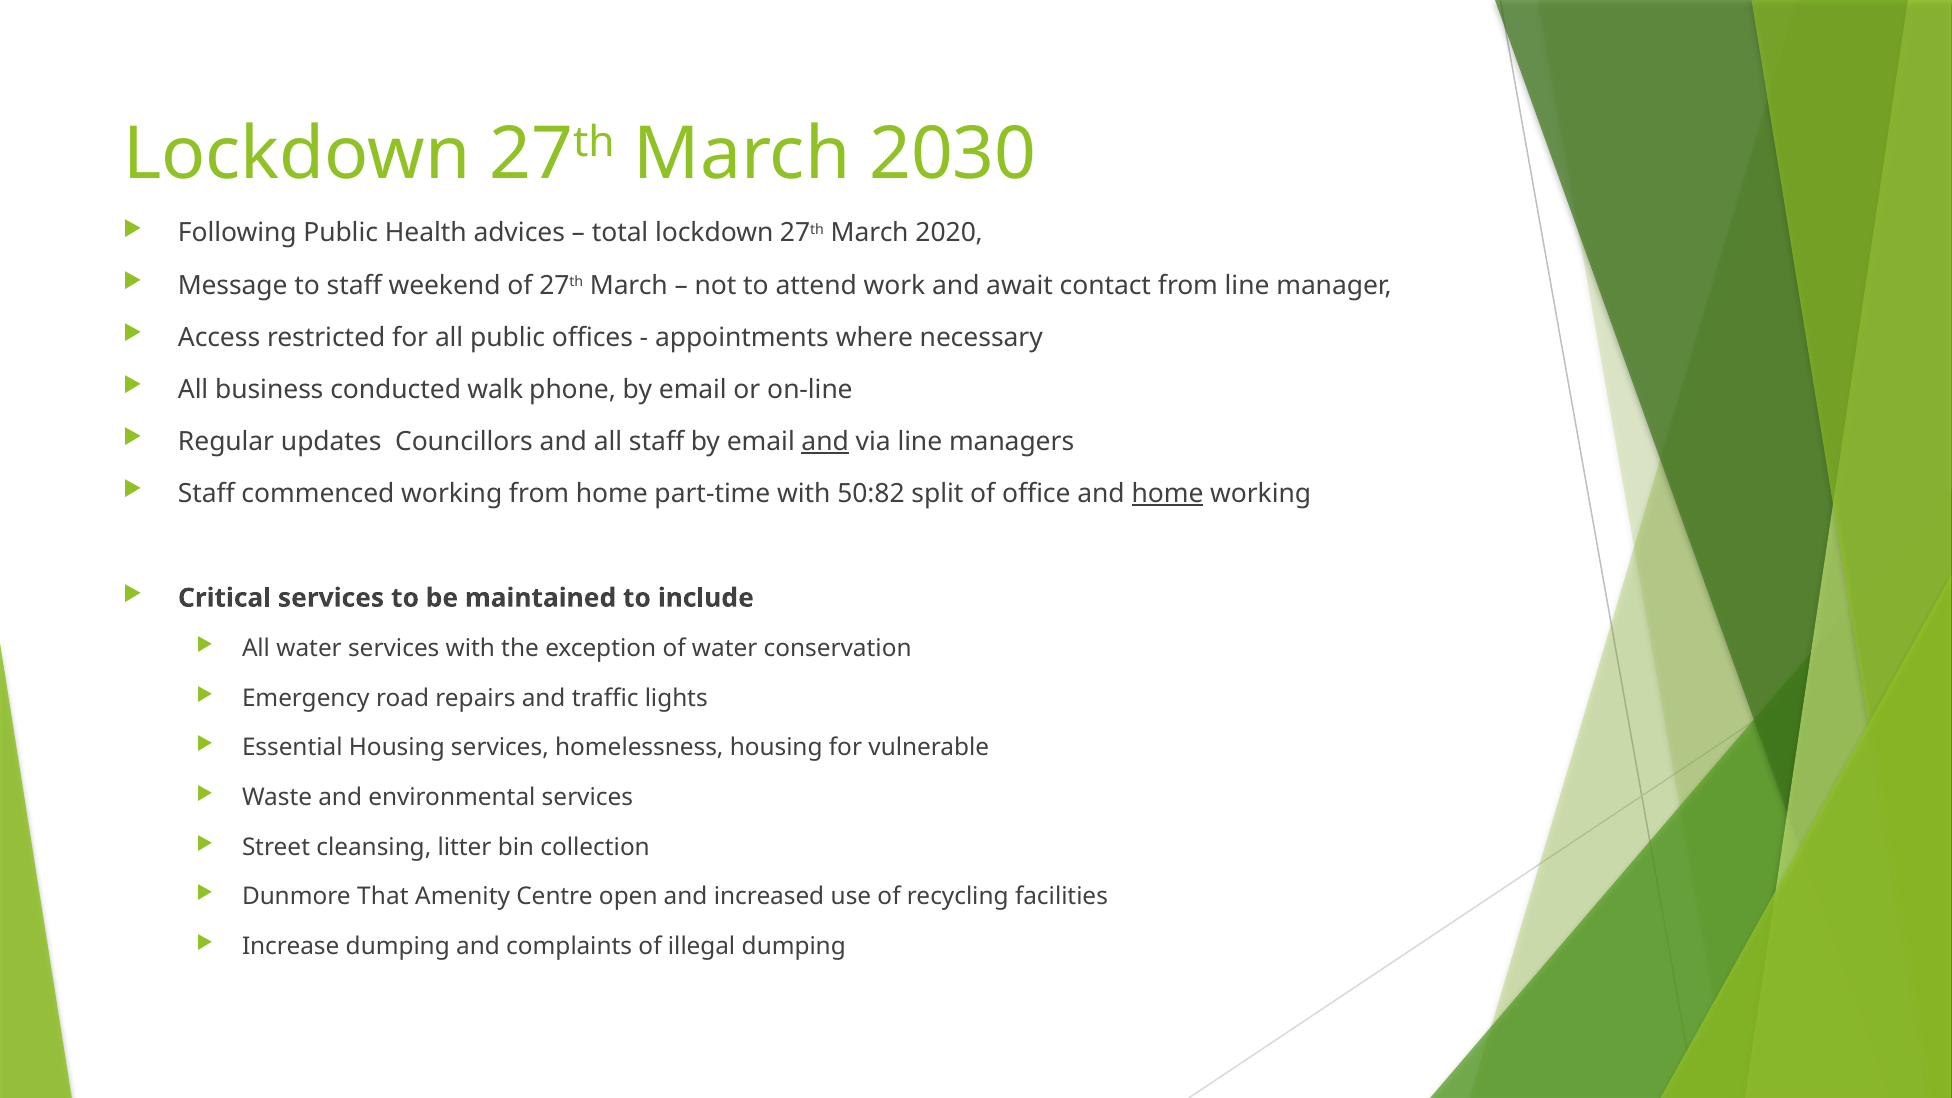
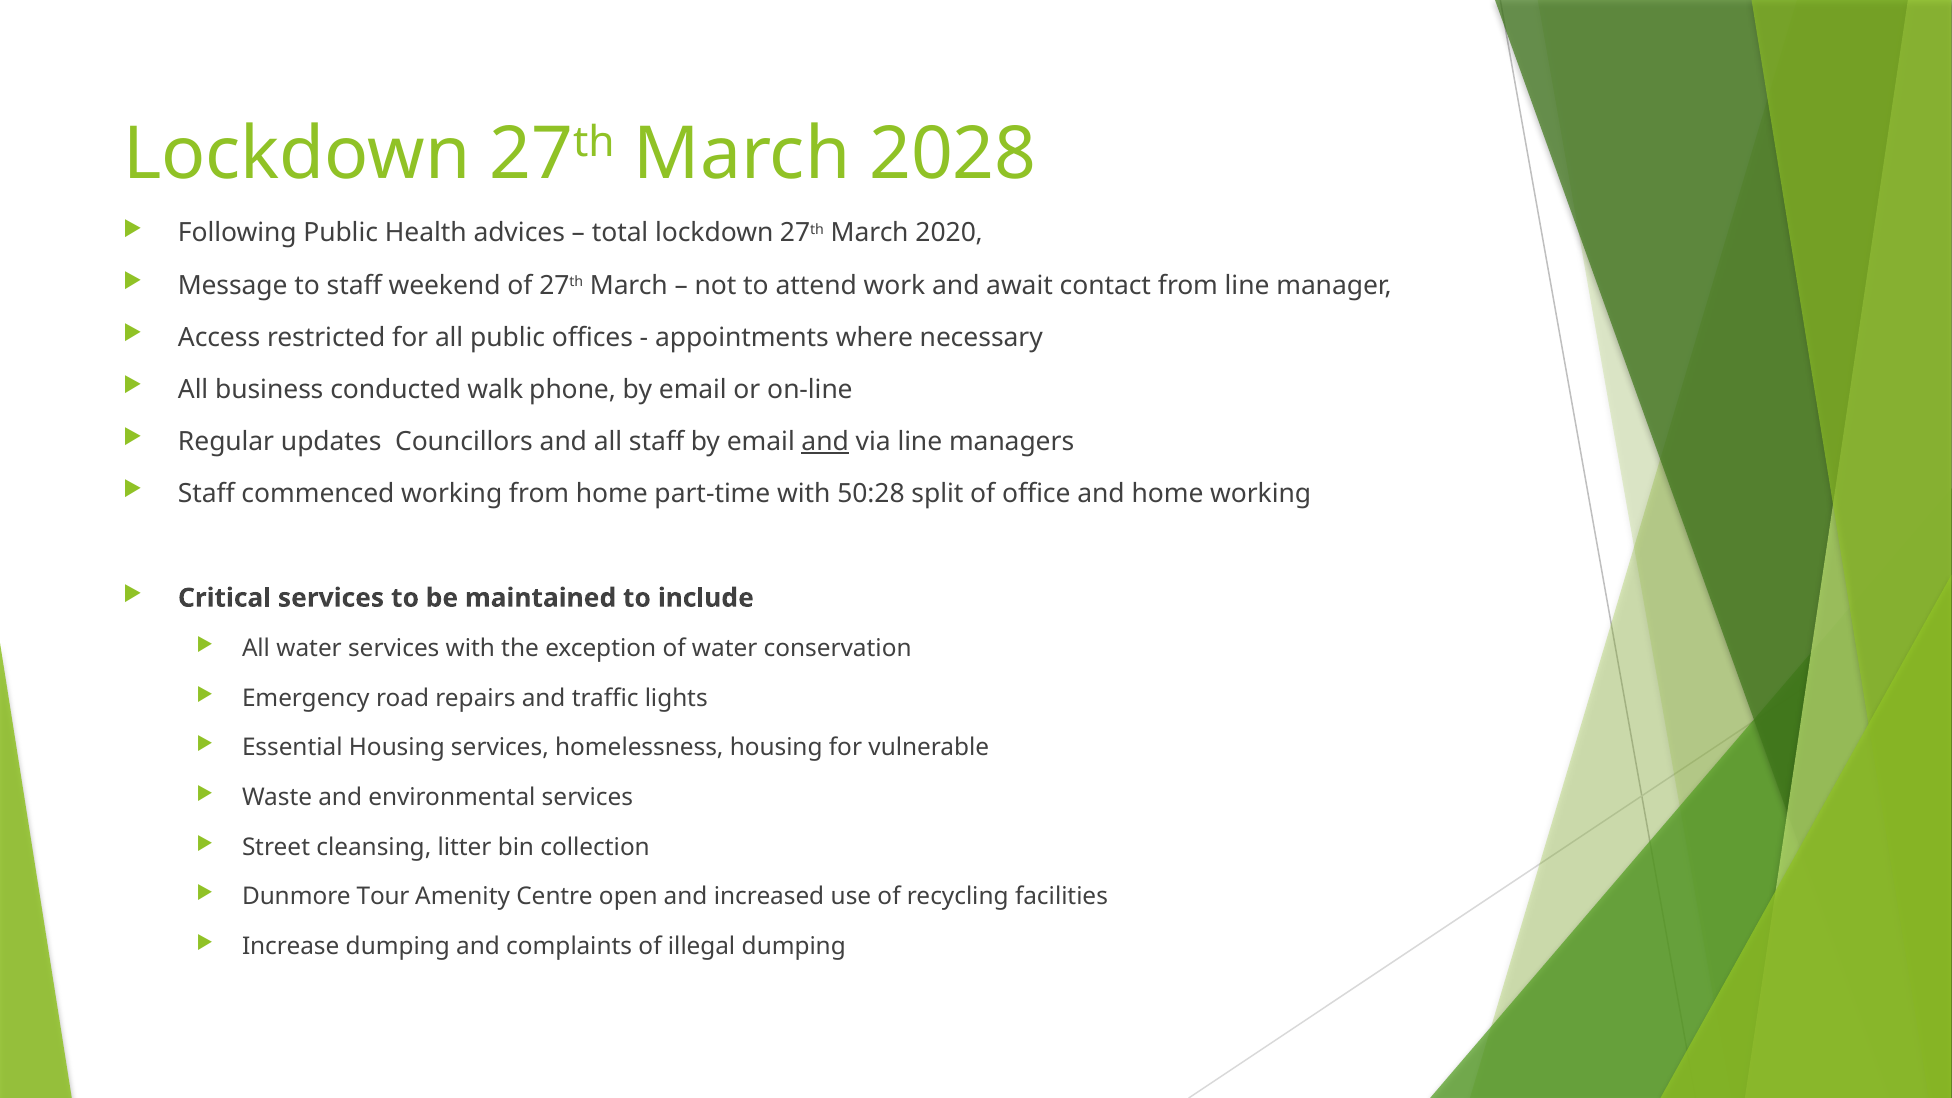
2030: 2030 -> 2028
50:82: 50:82 -> 50:28
home at (1168, 494) underline: present -> none
That: That -> Tour
